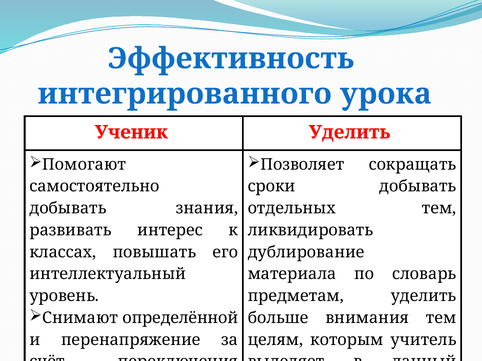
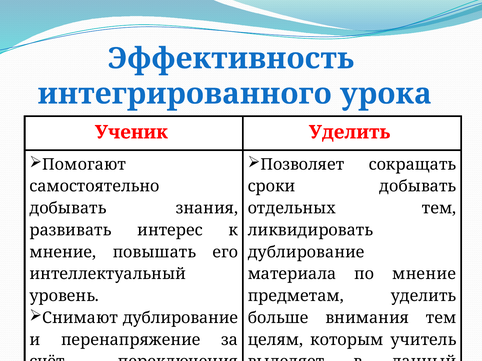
классах at (63, 252): классах -> мнение
по словарь: словарь -> мнение
Снимают определённой: определённой -> дублирование
